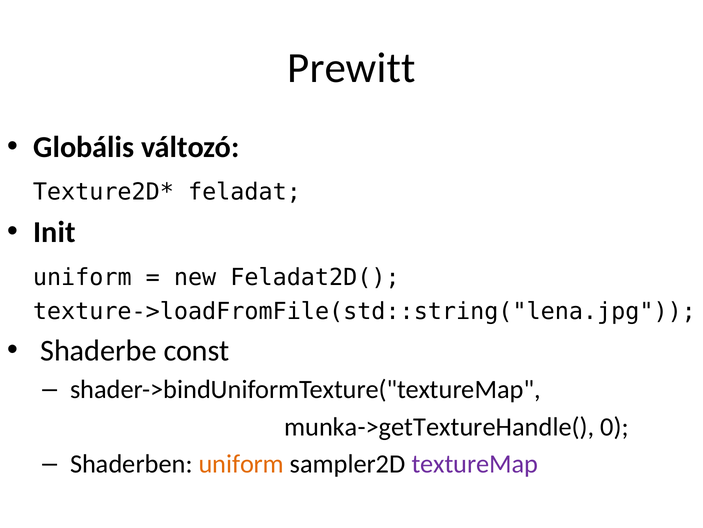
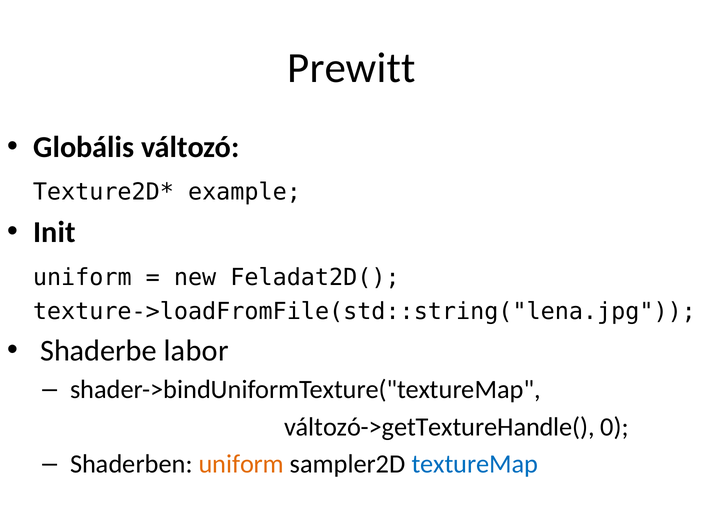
feladat: feladat -> example
const: const -> labor
munka->getTextureHandle(: munka->getTextureHandle( -> változó->getTextureHandle(
textureMap colour: purple -> blue
